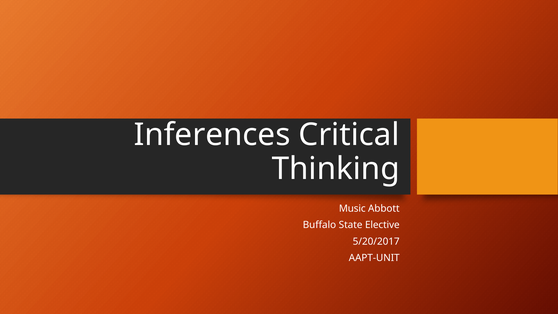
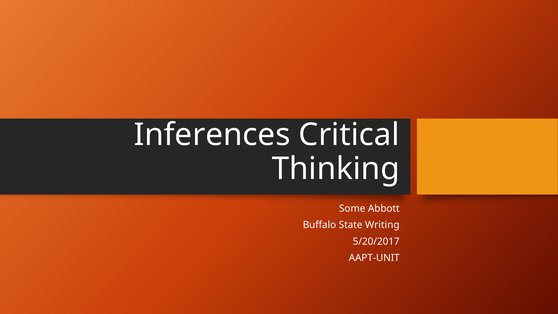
Music: Music -> Some
Elective: Elective -> Writing
